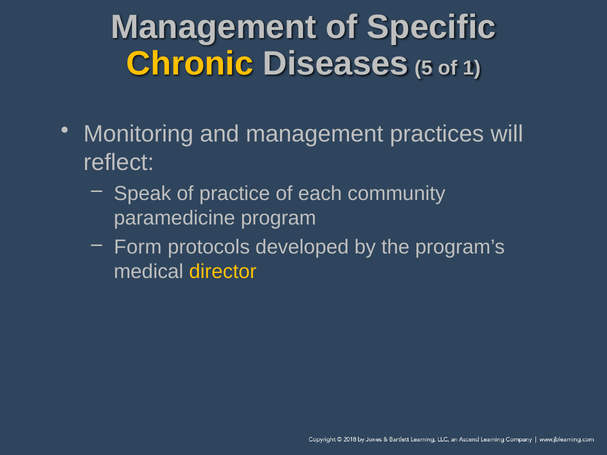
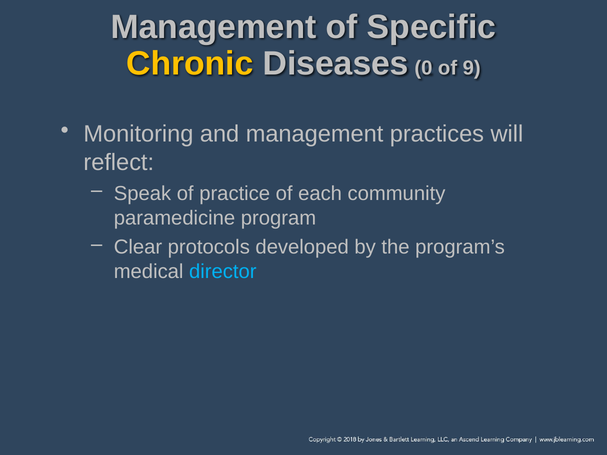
5: 5 -> 0
1: 1 -> 9
Form: Form -> Clear
director colour: yellow -> light blue
